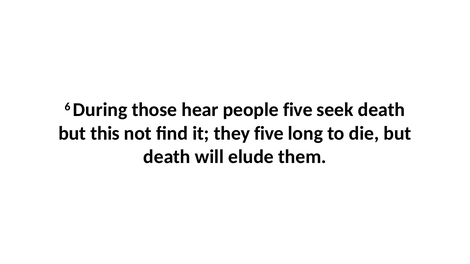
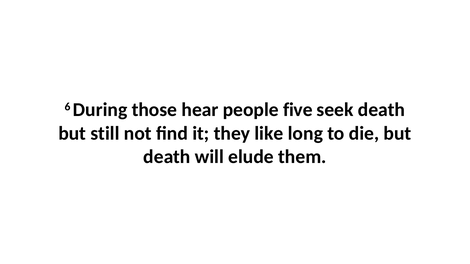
this: this -> still
they five: five -> like
